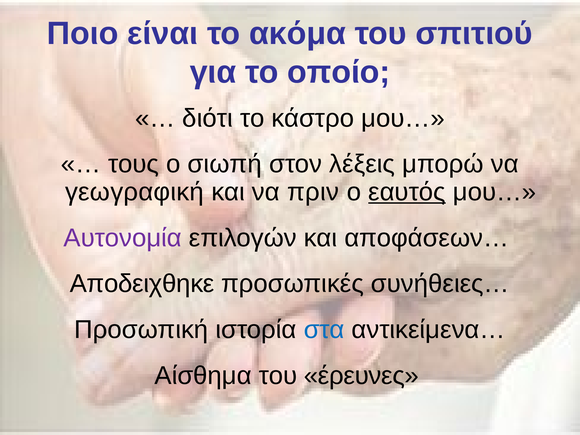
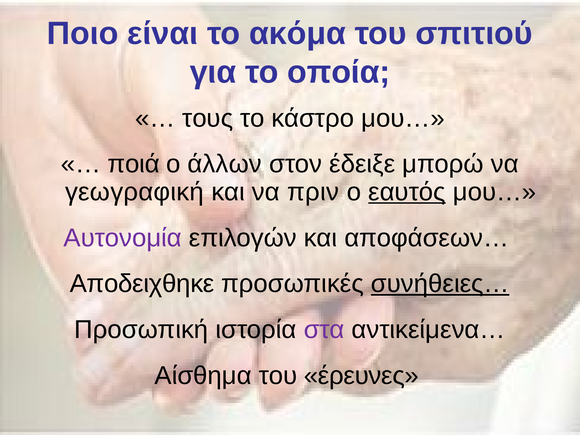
οποίο: οποίο -> οποία
διότι: διότι -> τους
τους: τους -> ποιά
σιωπή: σιωπή -> άλλων
λέξεις: λέξεις -> έδειξε
συνήθειες… underline: none -> present
στα colour: blue -> purple
